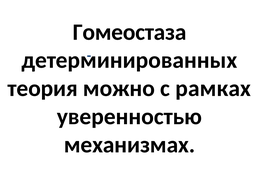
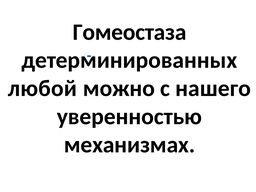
теория: теория -> любой
рамках: рамках -> нашего
